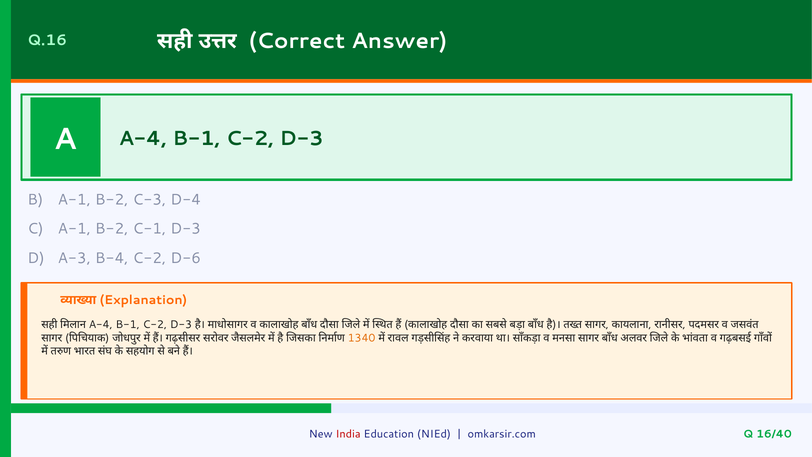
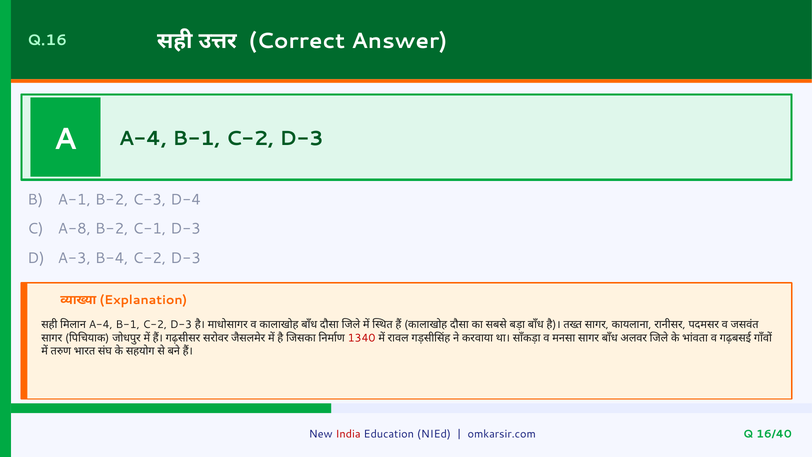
C A-1: A-1 -> A-8
B-4 C-2 D-6: D-6 -> D-3
1340 colour: orange -> red
